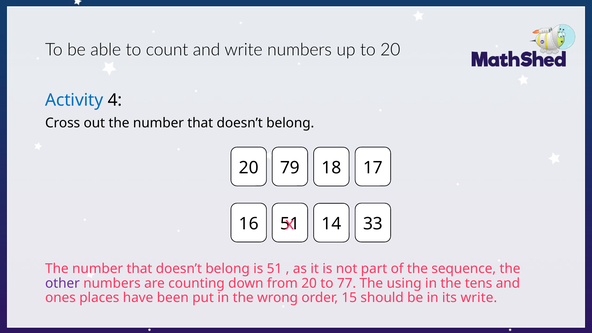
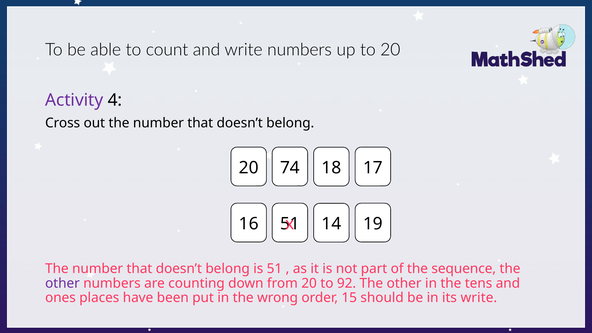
Activity colour: blue -> purple
79: 79 -> 74
33: 33 -> 19
77: 77 -> 92
using at (404, 283): using -> other
